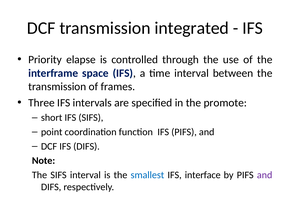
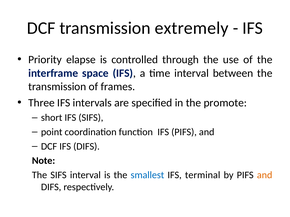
integrated: integrated -> extremely
interface: interface -> terminal
and at (265, 175) colour: purple -> orange
